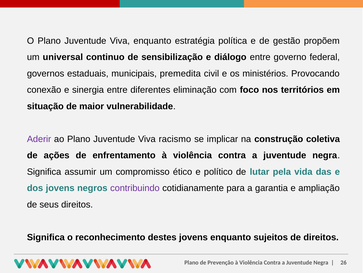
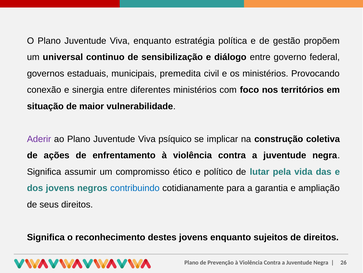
diferentes eliminação: eliminação -> ministérios
racismo: racismo -> psíquico
contribuindo colour: purple -> blue
